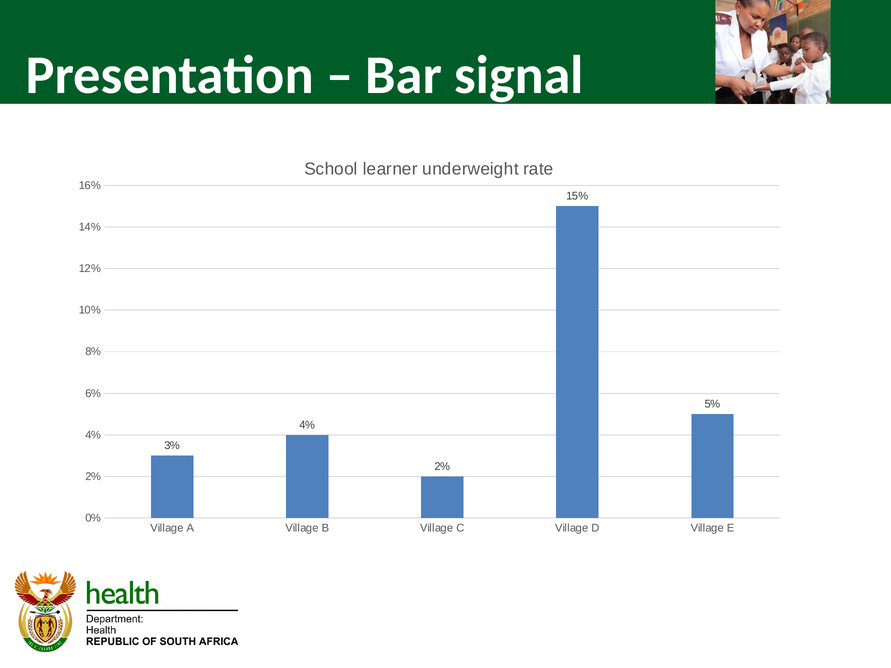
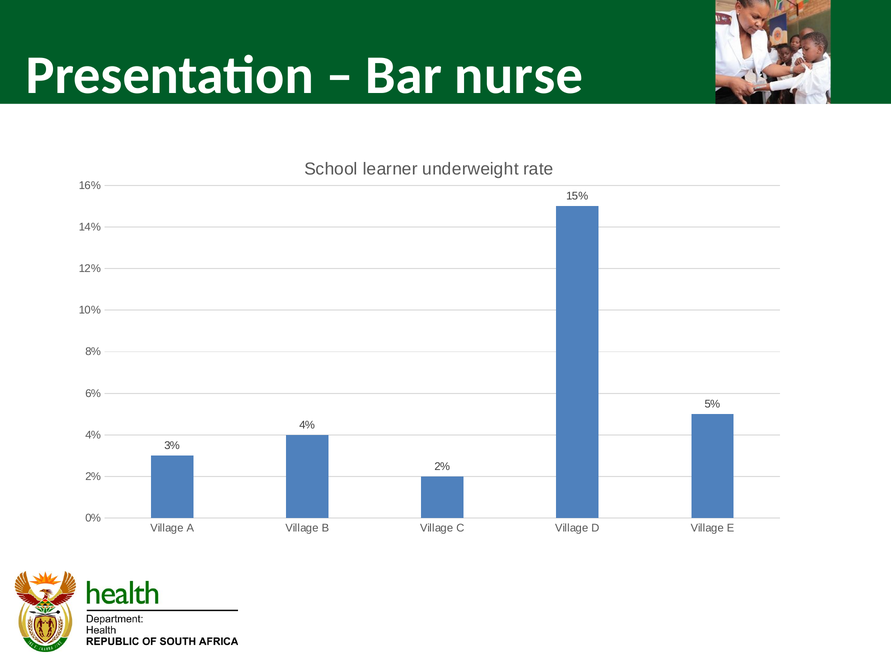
signal: signal -> nurse
